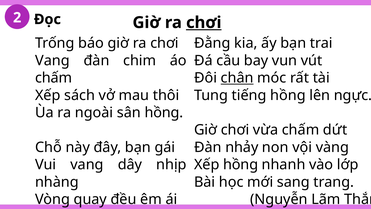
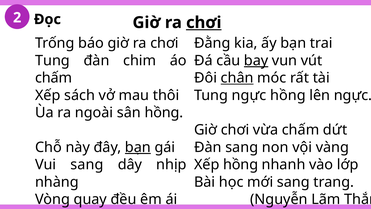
Vang at (52, 60): Vang -> Tung
bay underline: none -> present
Tung tiếng: tiếng -> ngực
bạn at (138, 147) underline: none -> present
Đàn nhảy: nhảy -> sang
Vui vang: vang -> sang
